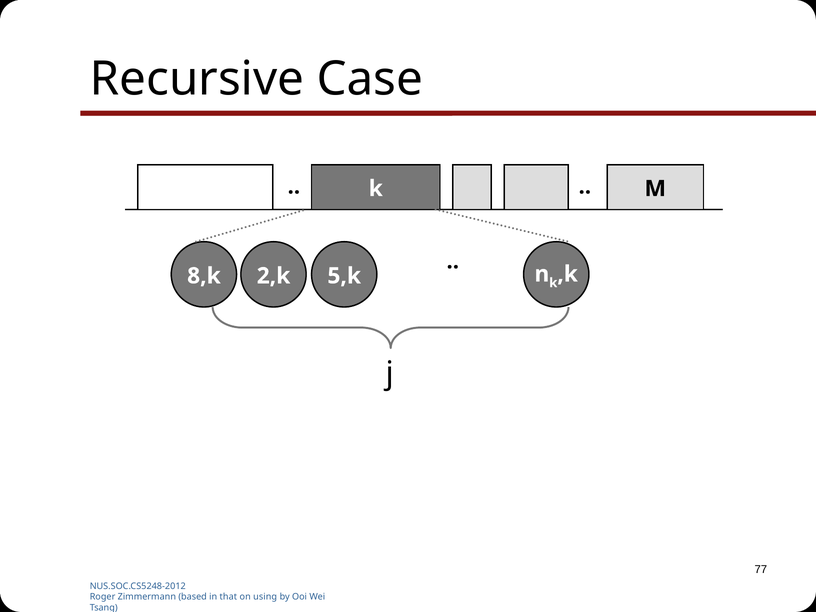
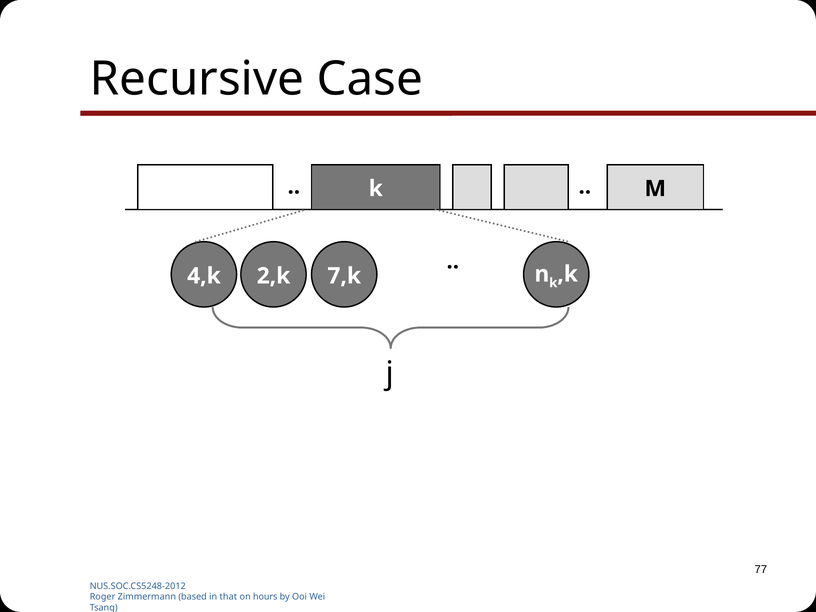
8,k: 8,k -> 4,k
5,k: 5,k -> 7,k
using: using -> hours
